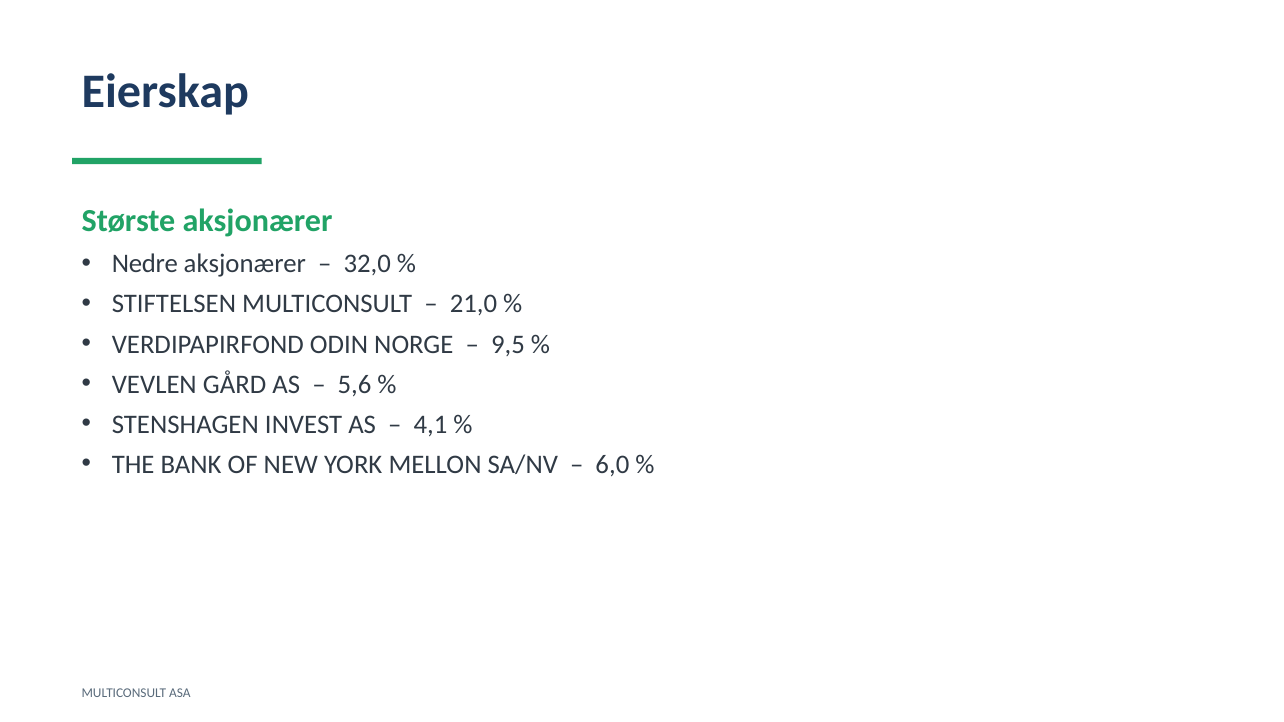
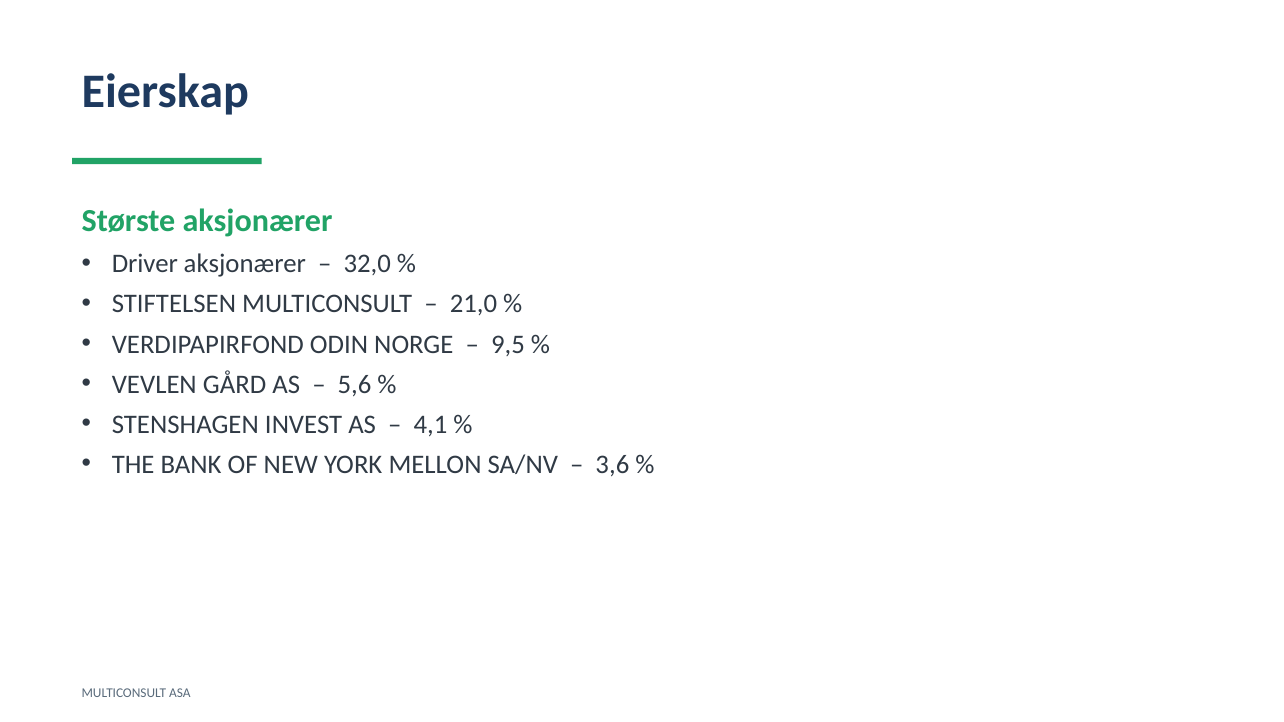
Nedre: Nedre -> Driver
6,0: 6,0 -> 3,6
